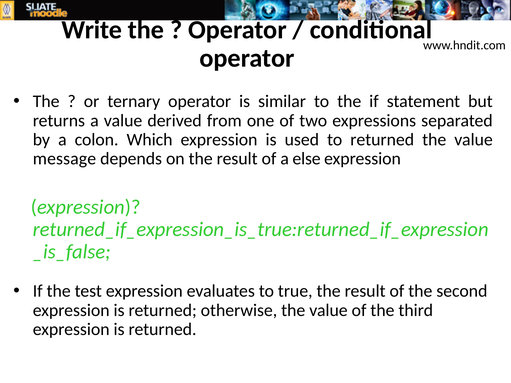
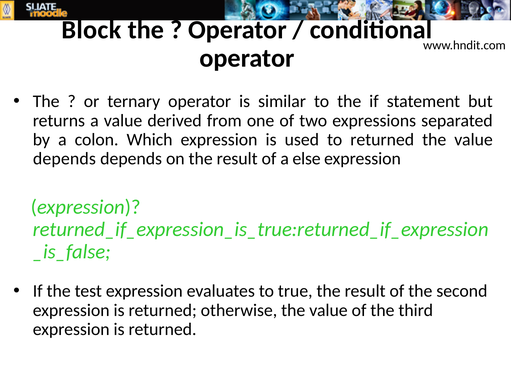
Write: Write -> Block
message at (64, 159): message -> depends
